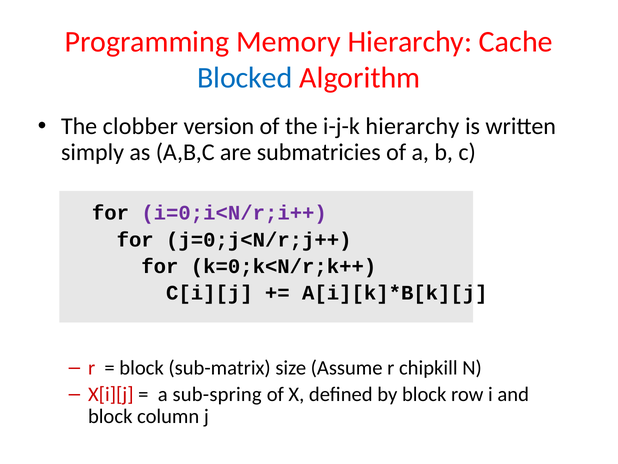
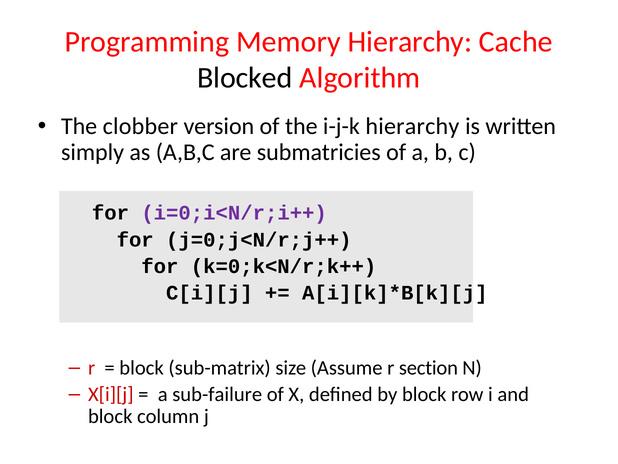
Blocked colour: blue -> black
chipkill: chipkill -> section
sub-spring: sub-spring -> sub-failure
